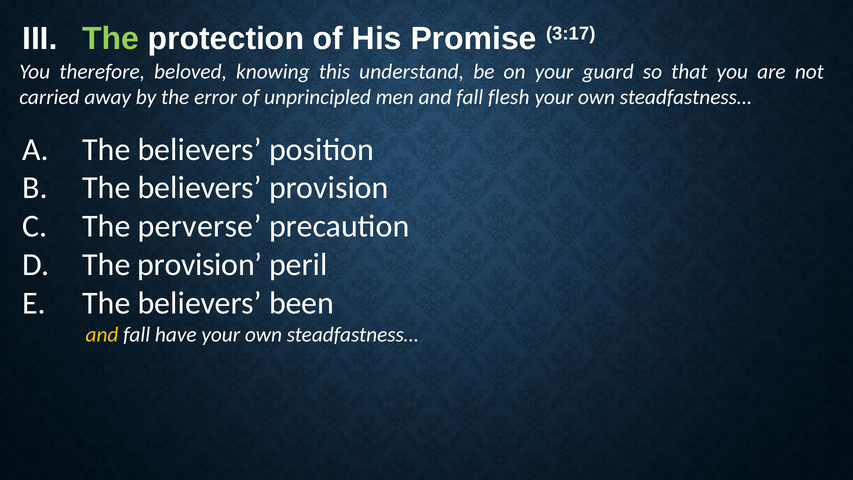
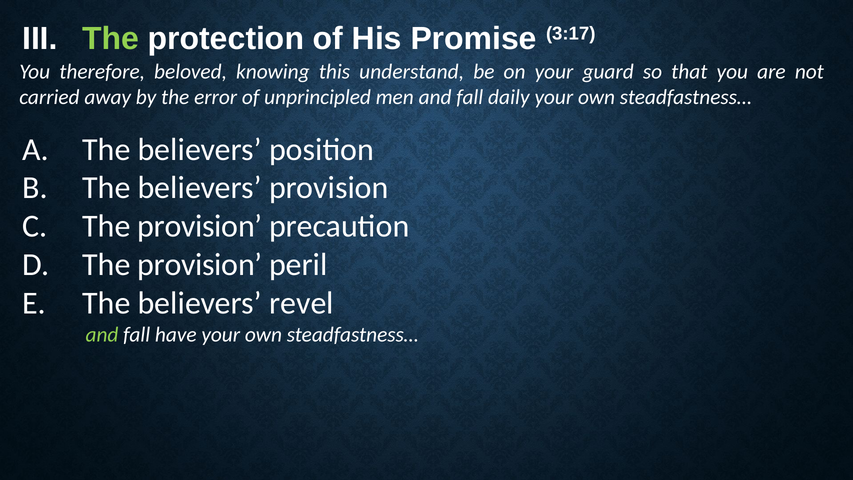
flesh: flesh -> daily
perverse at (200, 226): perverse -> provision
been: been -> revel
and at (102, 335) colour: yellow -> light green
